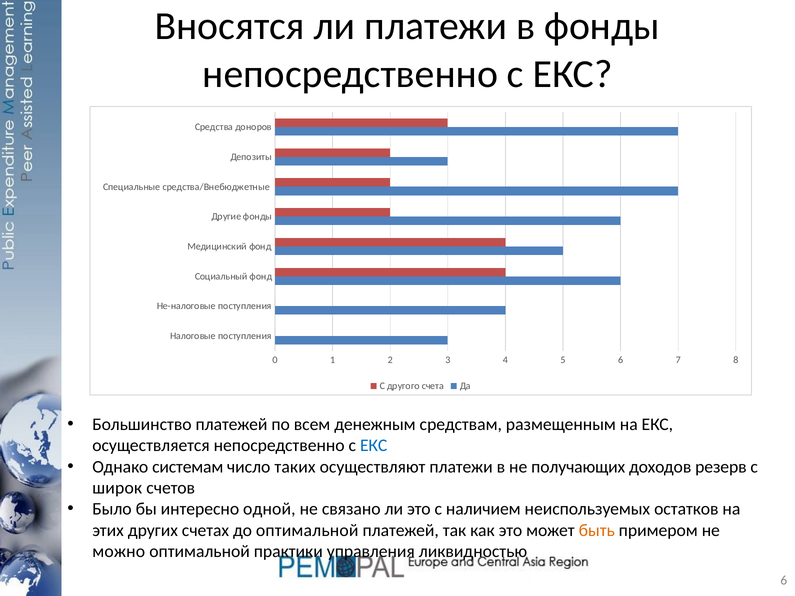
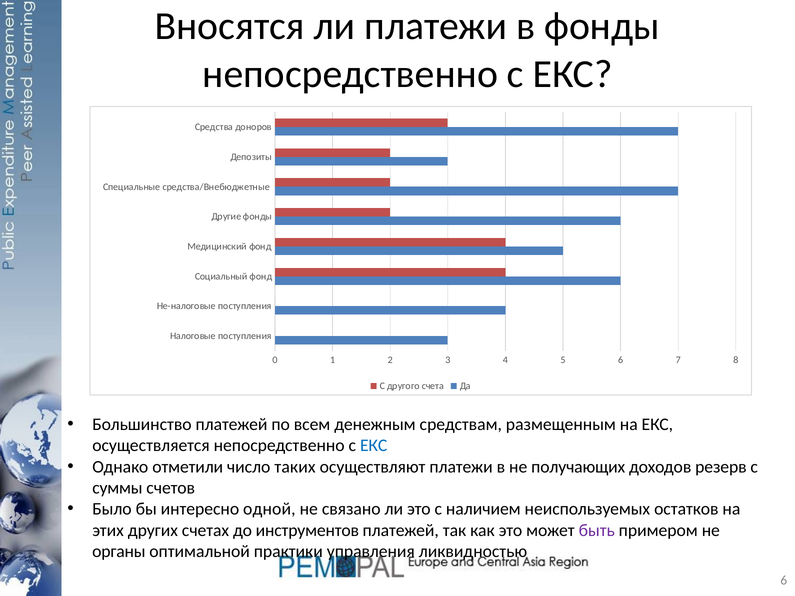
системам: системам -> отметили
широк: широк -> суммы
до оптимальной: оптимальной -> инструментов
быть colour: orange -> purple
можно: можно -> органы
